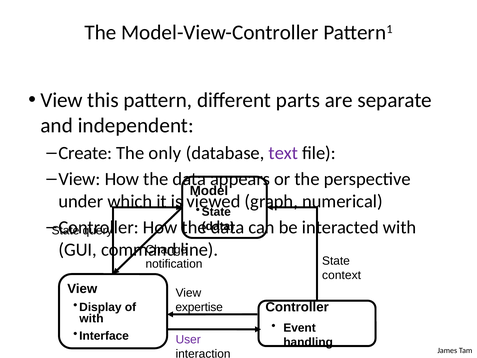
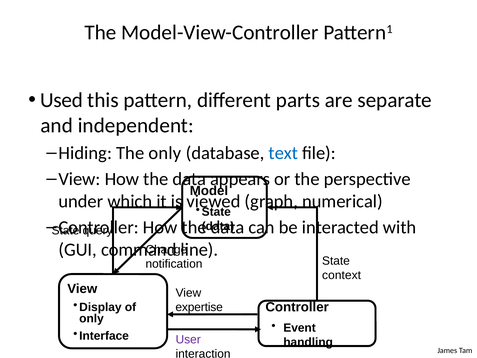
View at (62, 100): View -> Used
Create: Create -> Hiding
text colour: purple -> blue
with at (91, 318): with -> only
